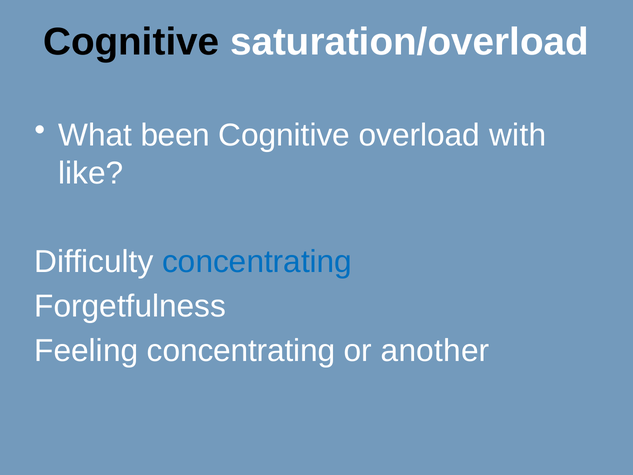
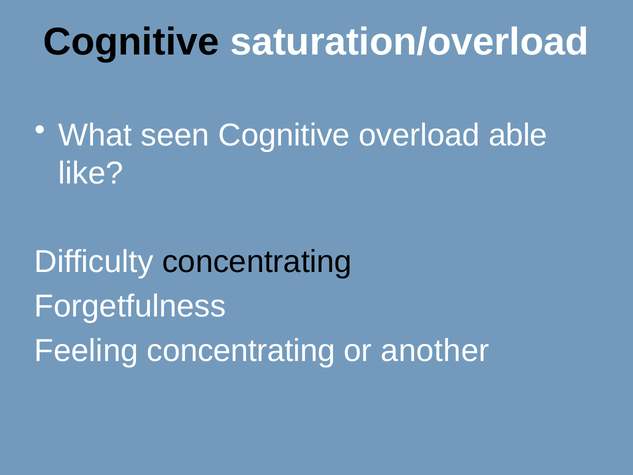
been: been -> seen
with: with -> able
concentrating at (257, 262) colour: blue -> black
